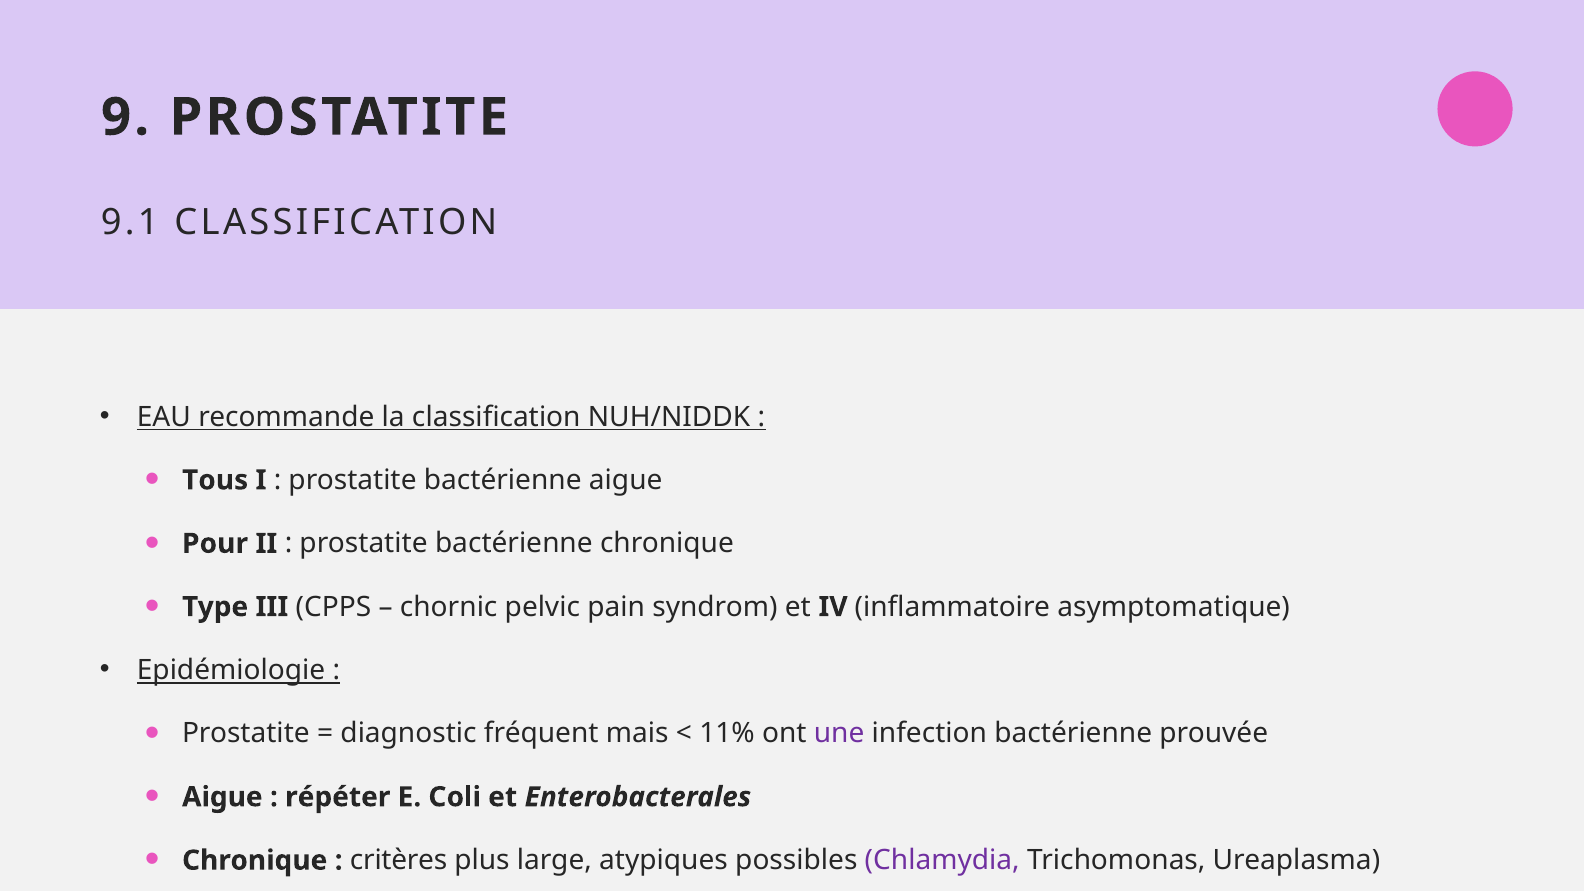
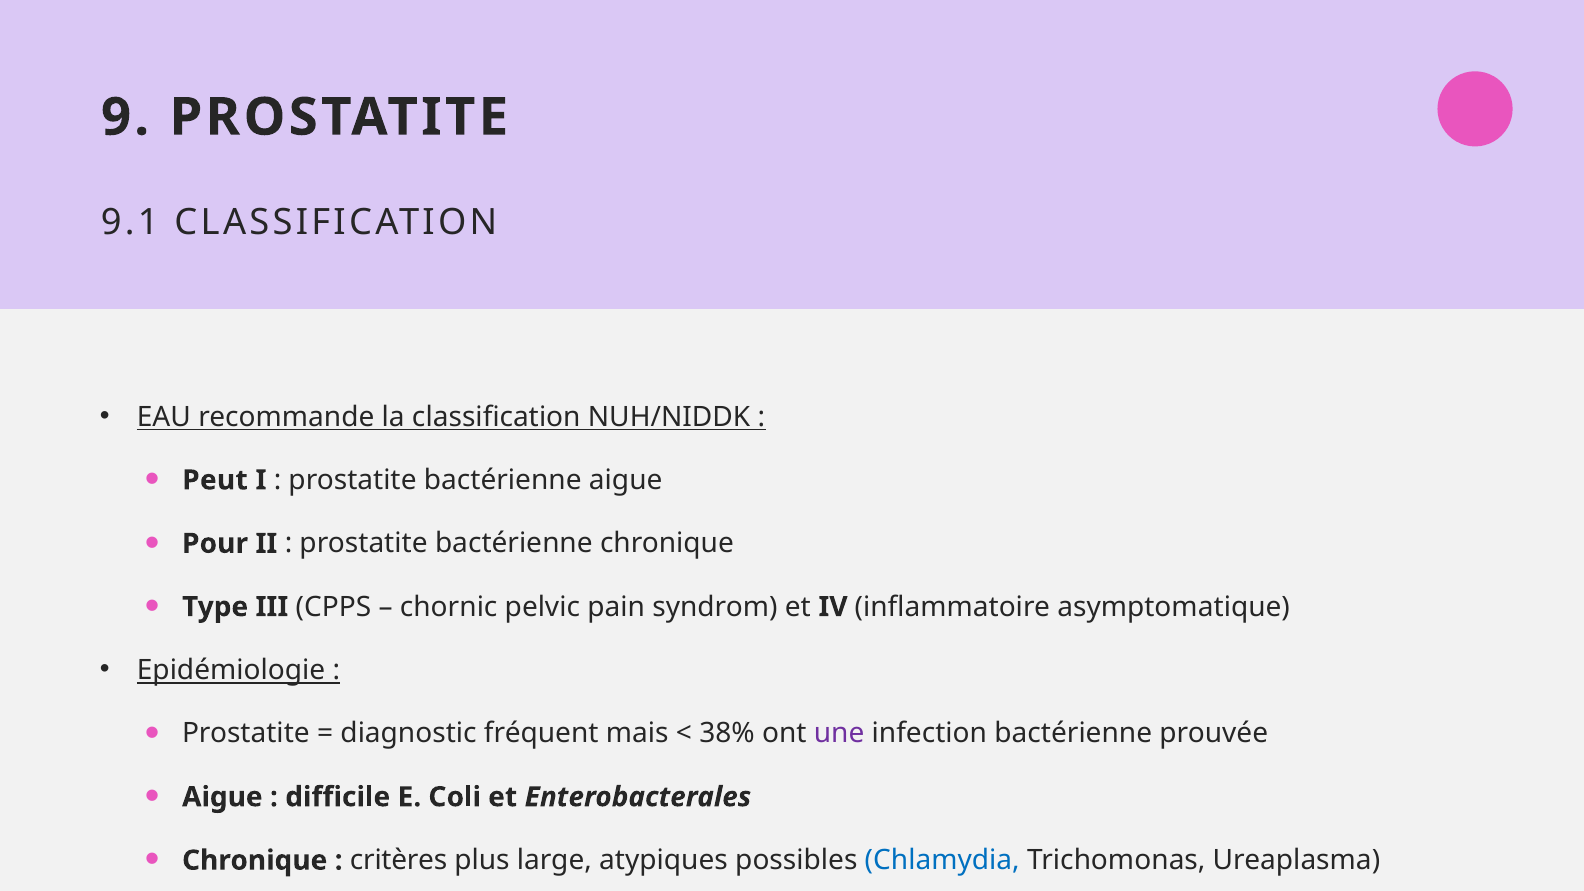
Tous: Tous -> Peut
11%: 11% -> 38%
répéter: répéter -> difficile
Chlamydia colour: purple -> blue
